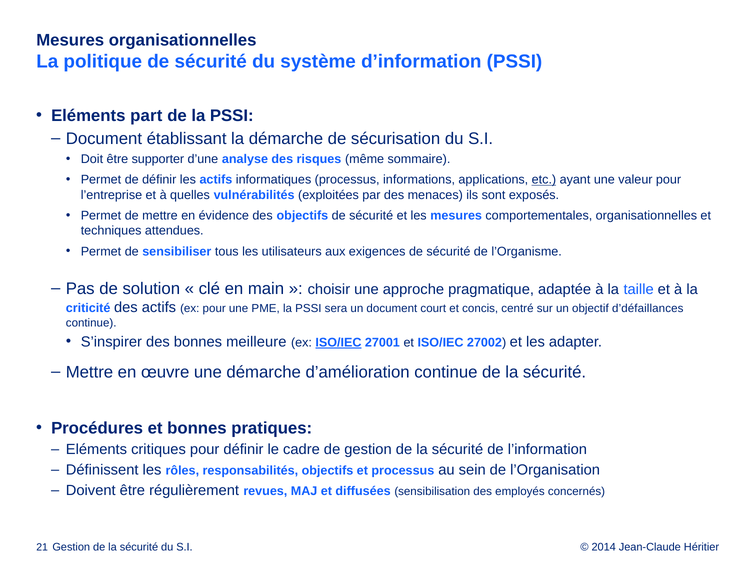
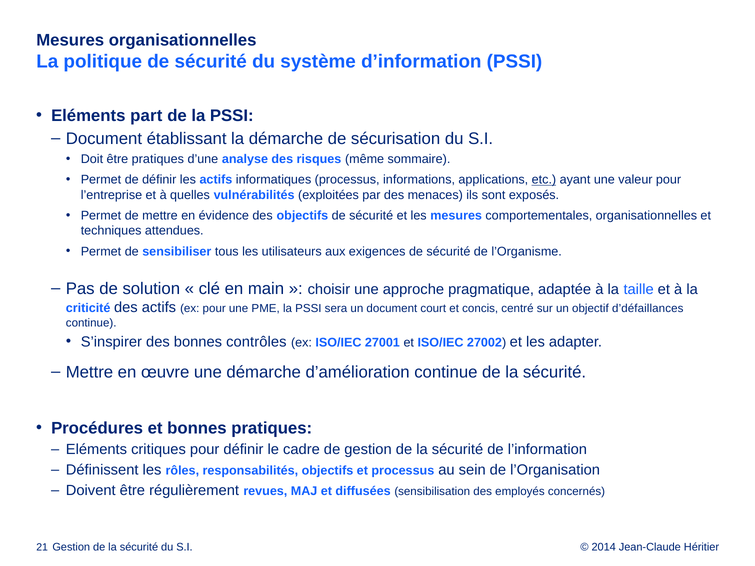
être supporter: supporter -> pratiques
meilleure: meilleure -> contrôles
ISO/IEC at (338, 343) underline: present -> none
